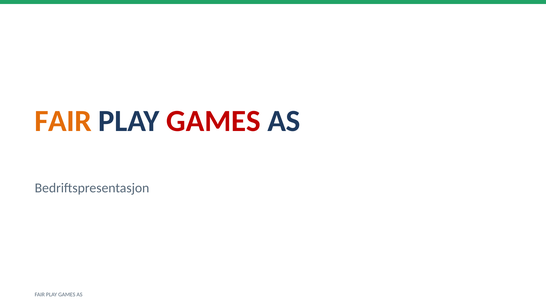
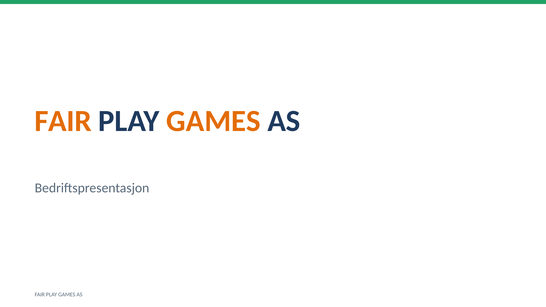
GAMES at (213, 121) colour: red -> orange
